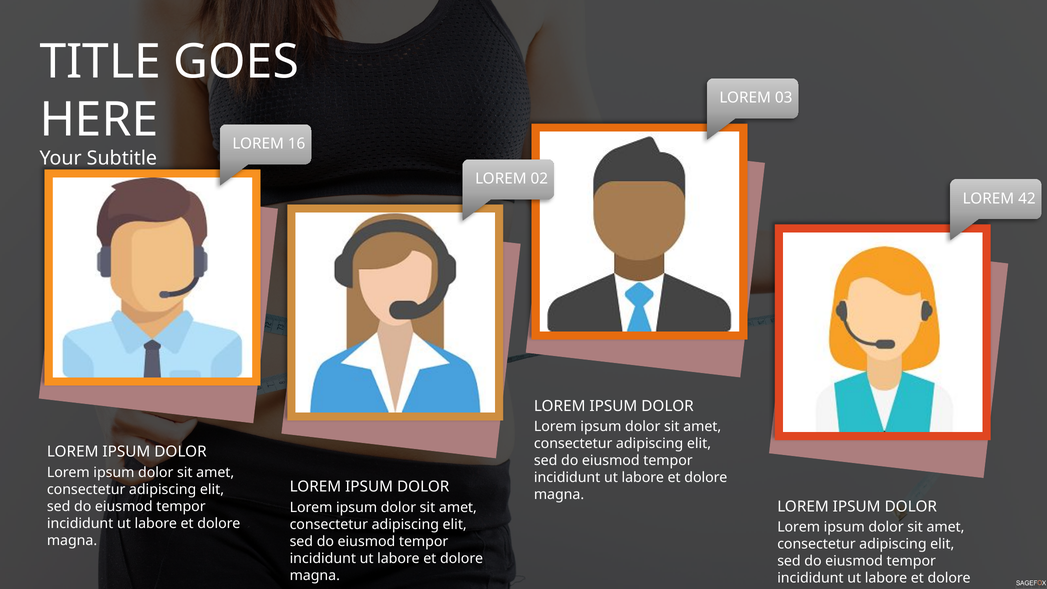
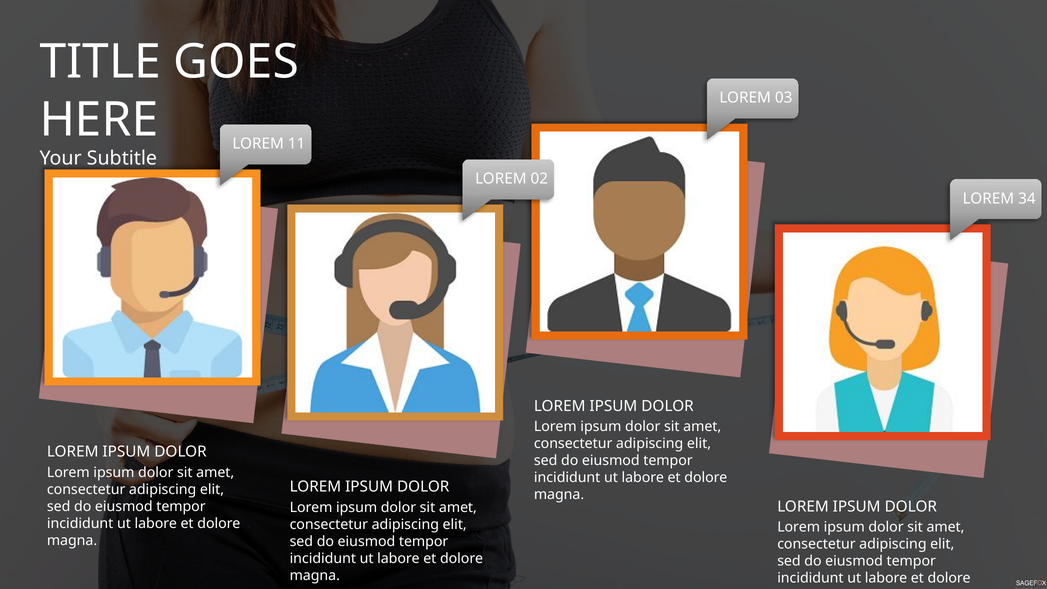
16: 16 -> 11
42: 42 -> 34
